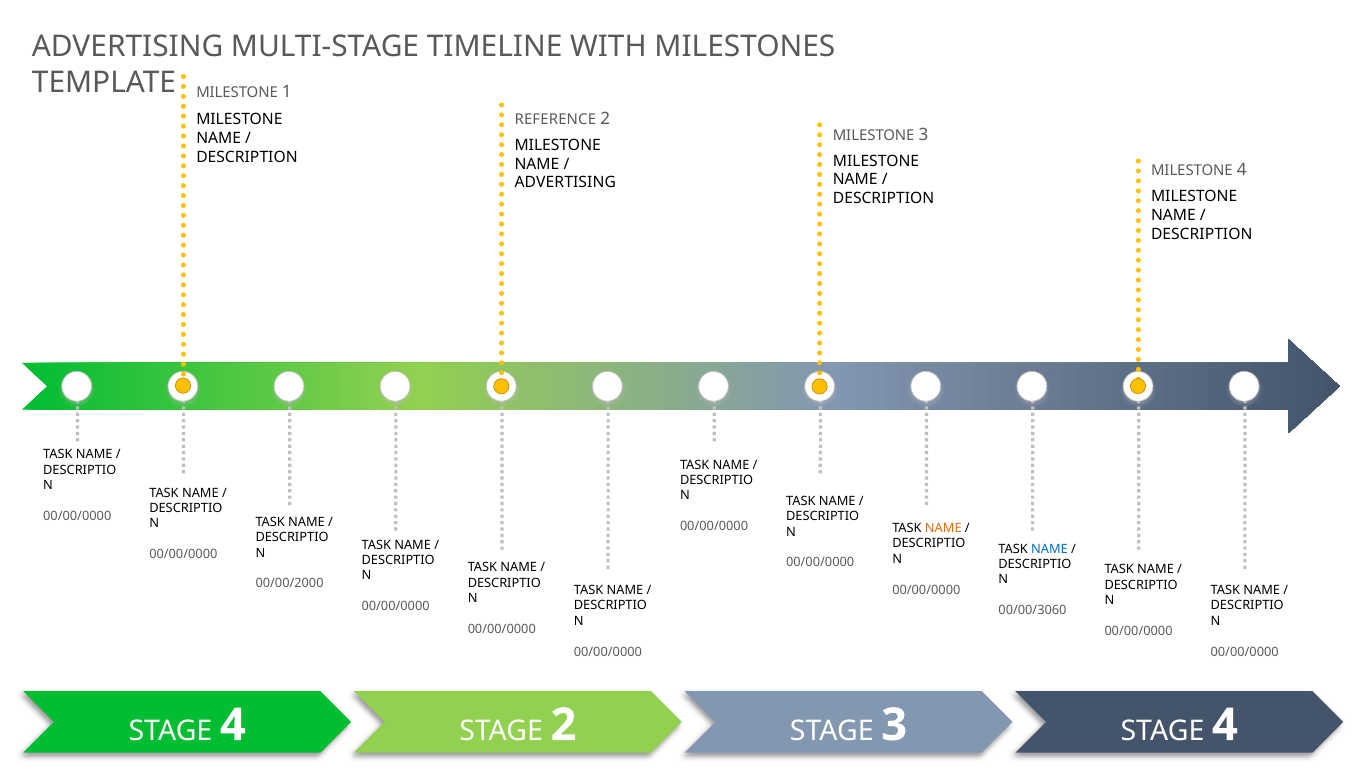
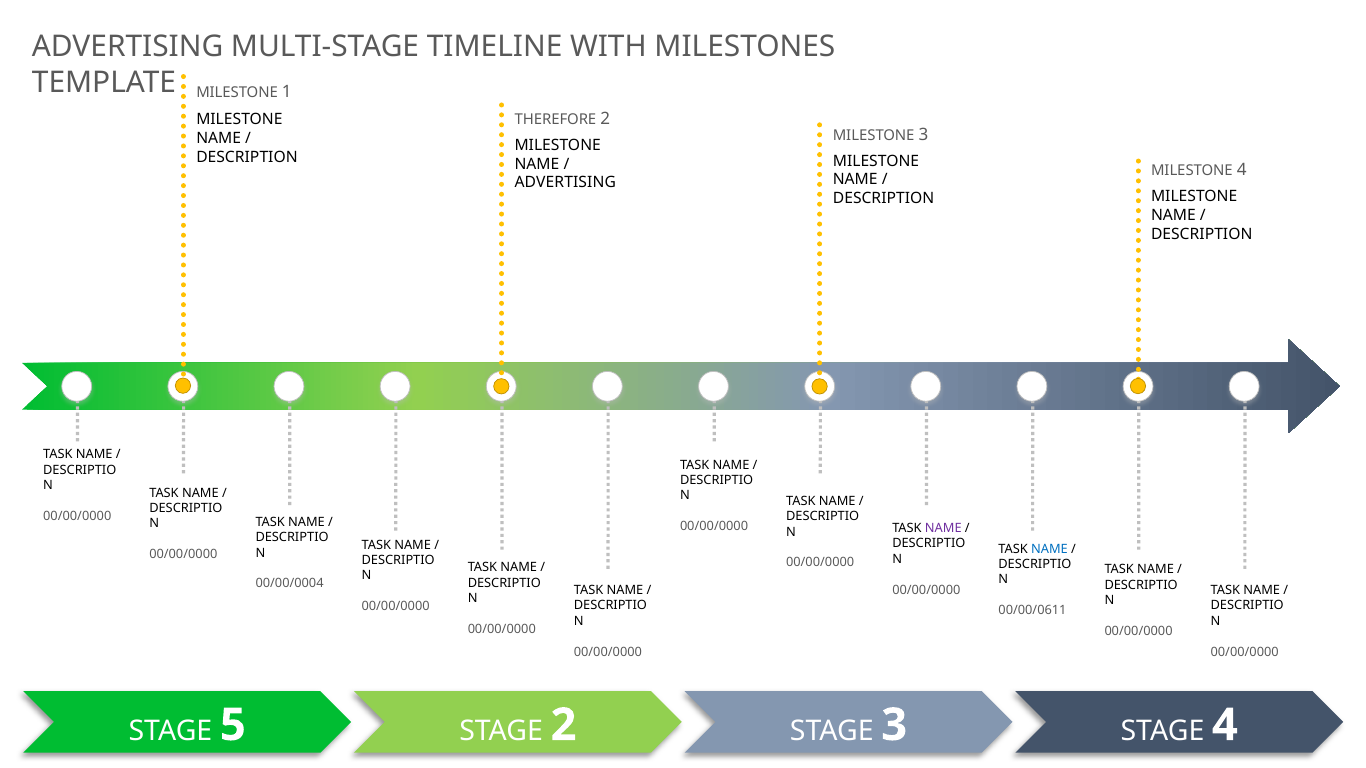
REFERENCE: REFERENCE -> THEREFORE
NAME at (943, 529) colour: orange -> purple
00/00/2000: 00/00/2000 -> 00/00/0004
00/00/3060: 00/00/3060 -> 00/00/0611
4 at (233, 725): 4 -> 5
